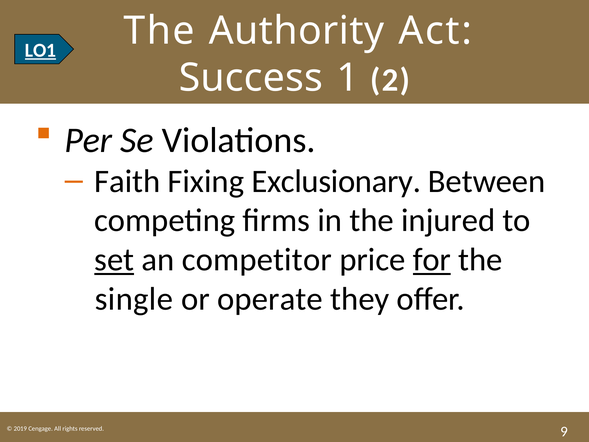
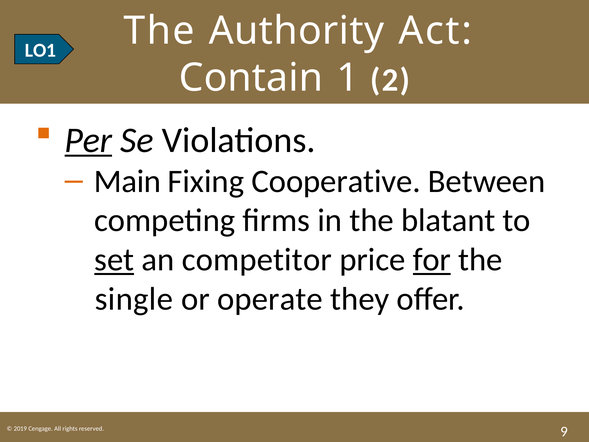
LO1 underline: present -> none
Success: Success -> Contain
Per underline: none -> present
Faith: Faith -> Main
Exclusionary: Exclusionary -> Cooperative
injured: injured -> blatant
